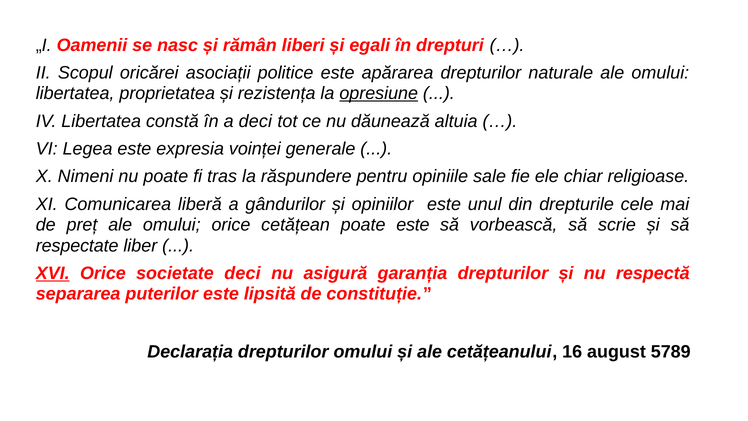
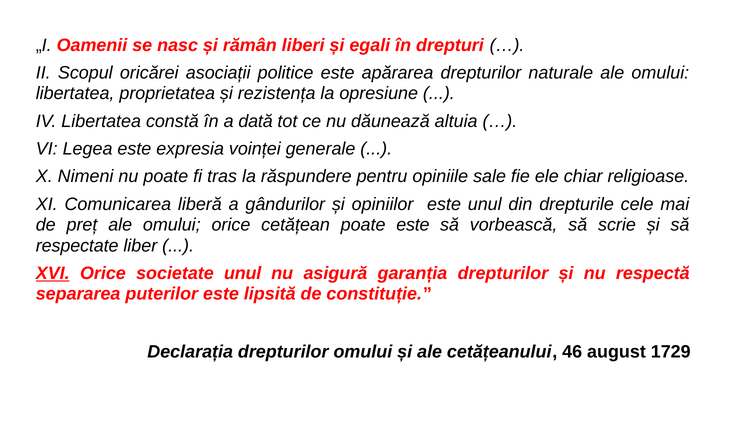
opresiune underline: present -> none
a deci: deci -> dată
societate deci: deci -> unul
16: 16 -> 46
5789: 5789 -> 1729
